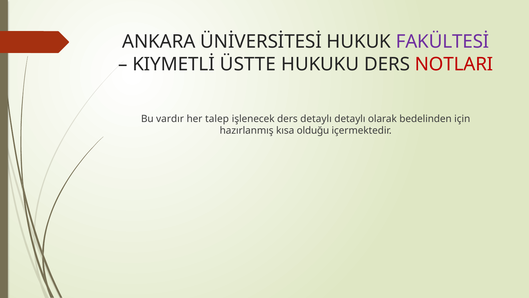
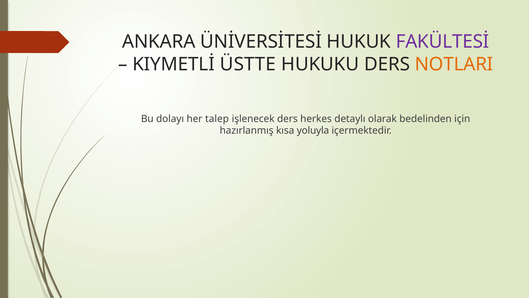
NOTLARI colour: red -> orange
vardır: vardır -> dolayı
ders detaylı: detaylı -> herkes
olduğu: olduğu -> yoluyla
